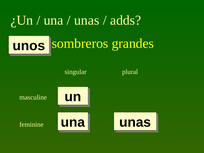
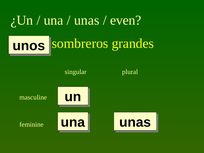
adds: adds -> even
